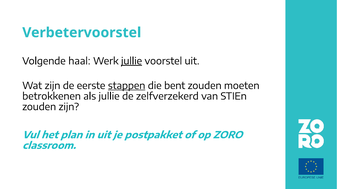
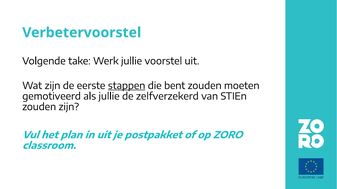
haal: haal -> take
jullie at (132, 61) underline: present -> none
betrokkenen: betrokkenen -> gemotiveerd
